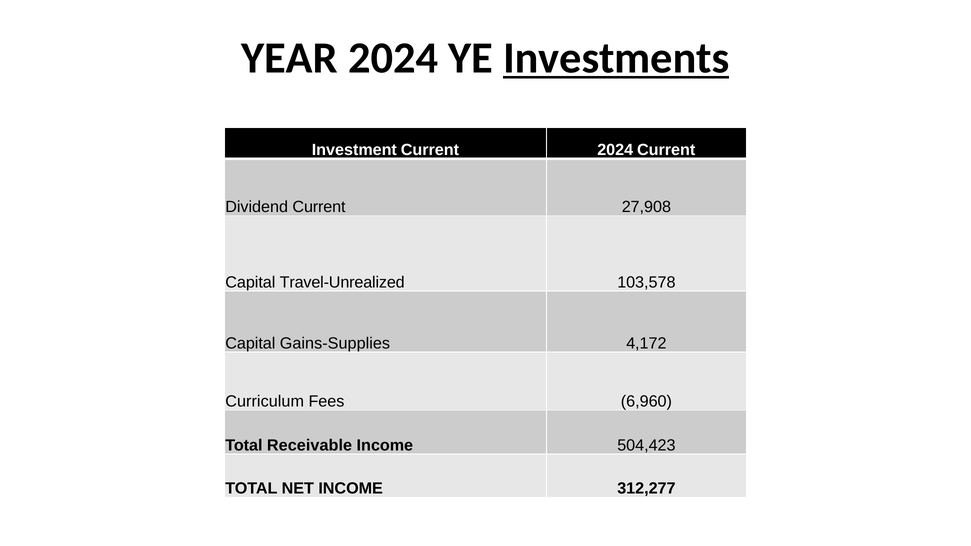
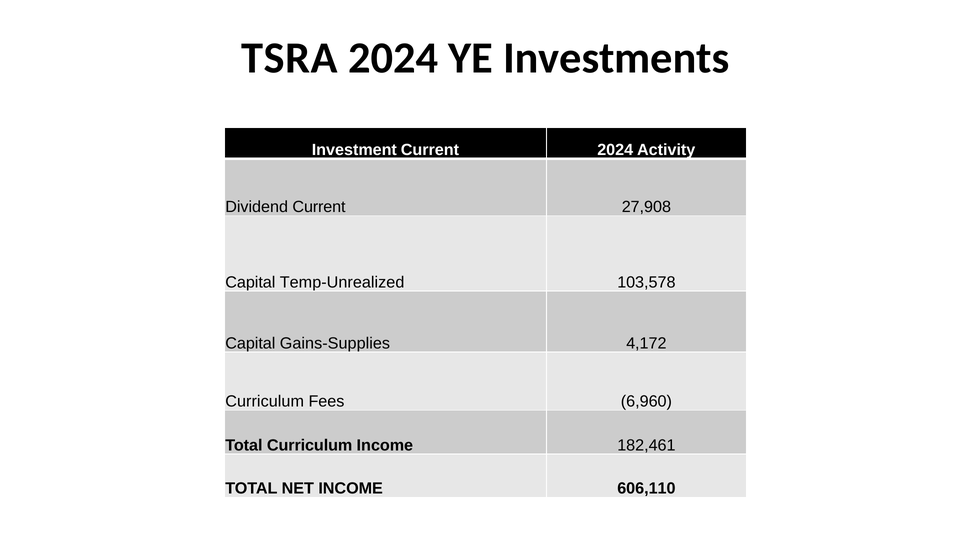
YEAR: YEAR -> TSRA
Investments underline: present -> none
2024 Current: Current -> Activity
Travel-Unrealized: Travel-Unrealized -> Temp-Unrealized
Total Receivable: Receivable -> Curriculum
504,423: 504,423 -> 182,461
312,277: 312,277 -> 606,110
